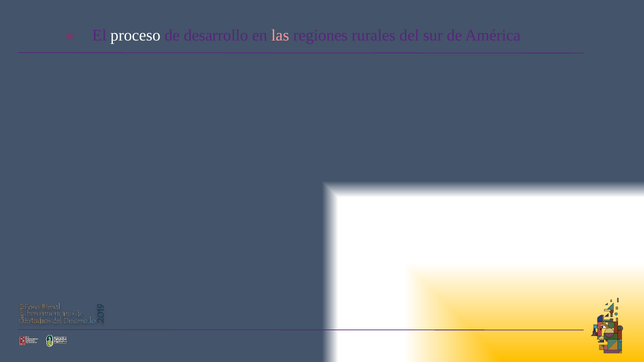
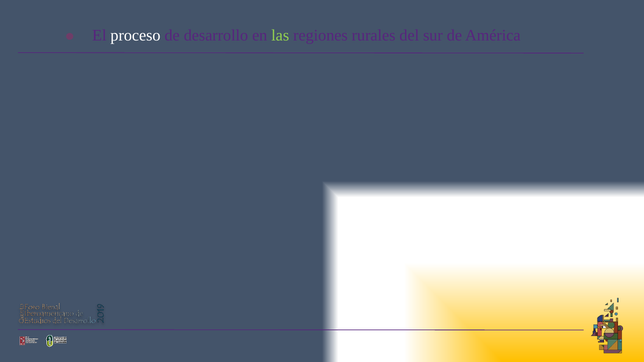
las colour: pink -> light green
